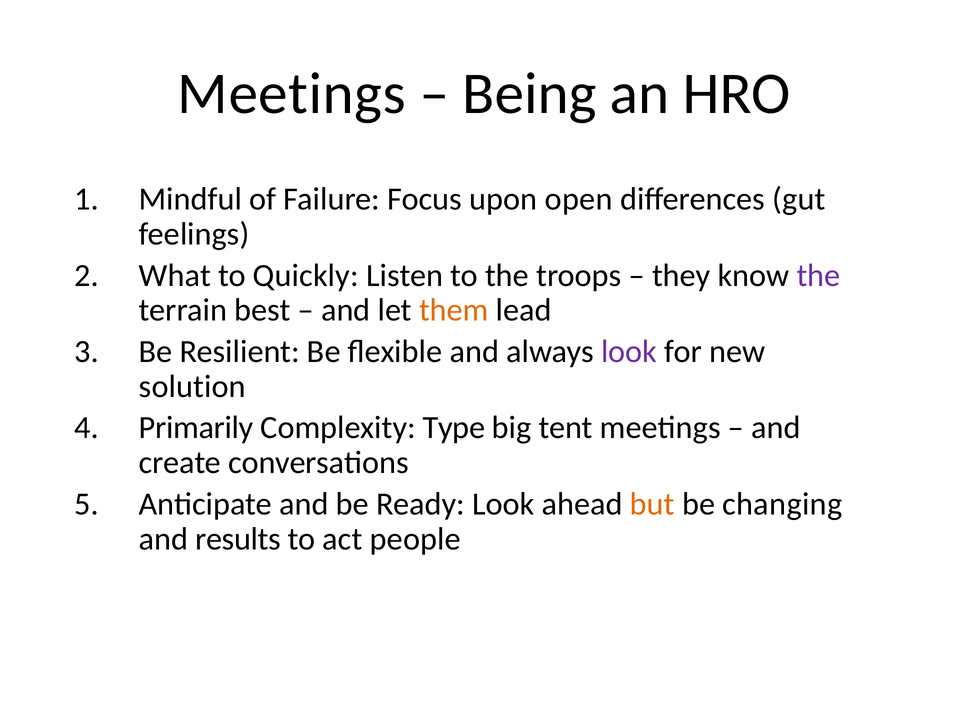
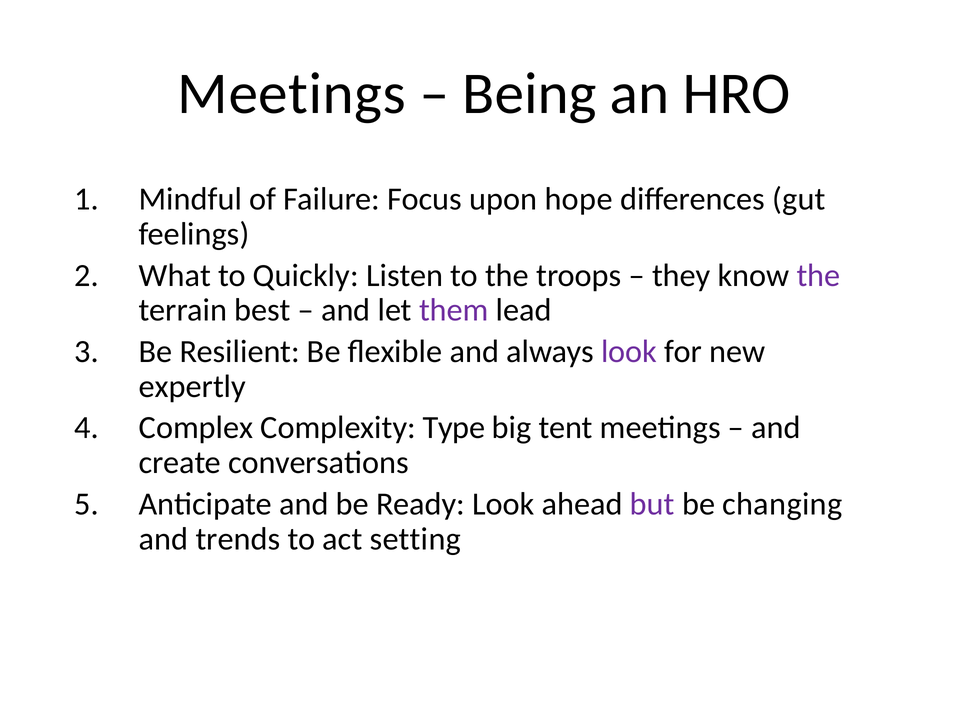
open: open -> hope
them colour: orange -> purple
solution: solution -> expertly
Primarily: Primarily -> Complex
but colour: orange -> purple
results: results -> trends
people: people -> setting
